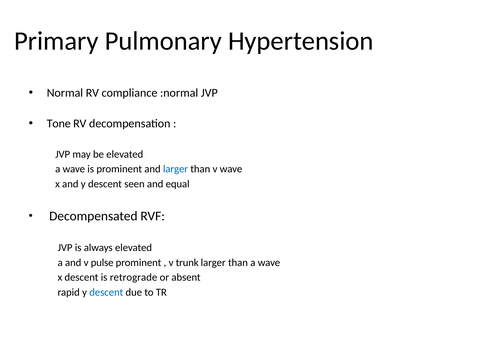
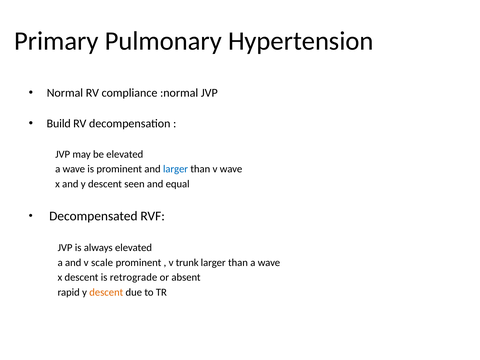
Tone: Tone -> Build
pulse: pulse -> scale
descent at (106, 292) colour: blue -> orange
